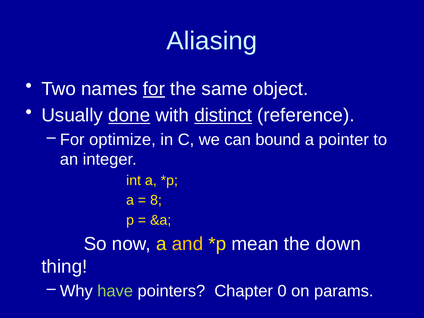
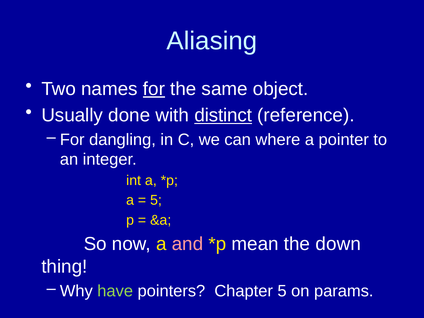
done underline: present -> none
optimize: optimize -> dangling
bound: bound -> where
8 at (156, 200): 8 -> 5
and colour: yellow -> pink
Chapter 0: 0 -> 5
